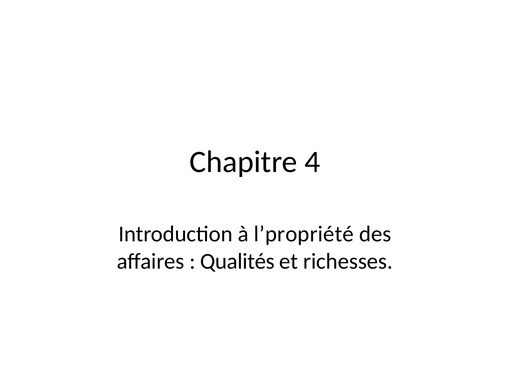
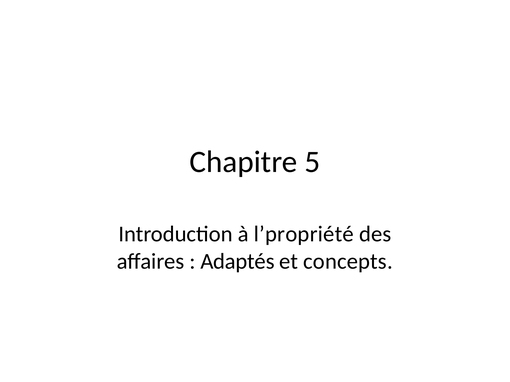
4: 4 -> 5
Qualités: Qualités -> Adaptés
richesses: richesses -> concepts
